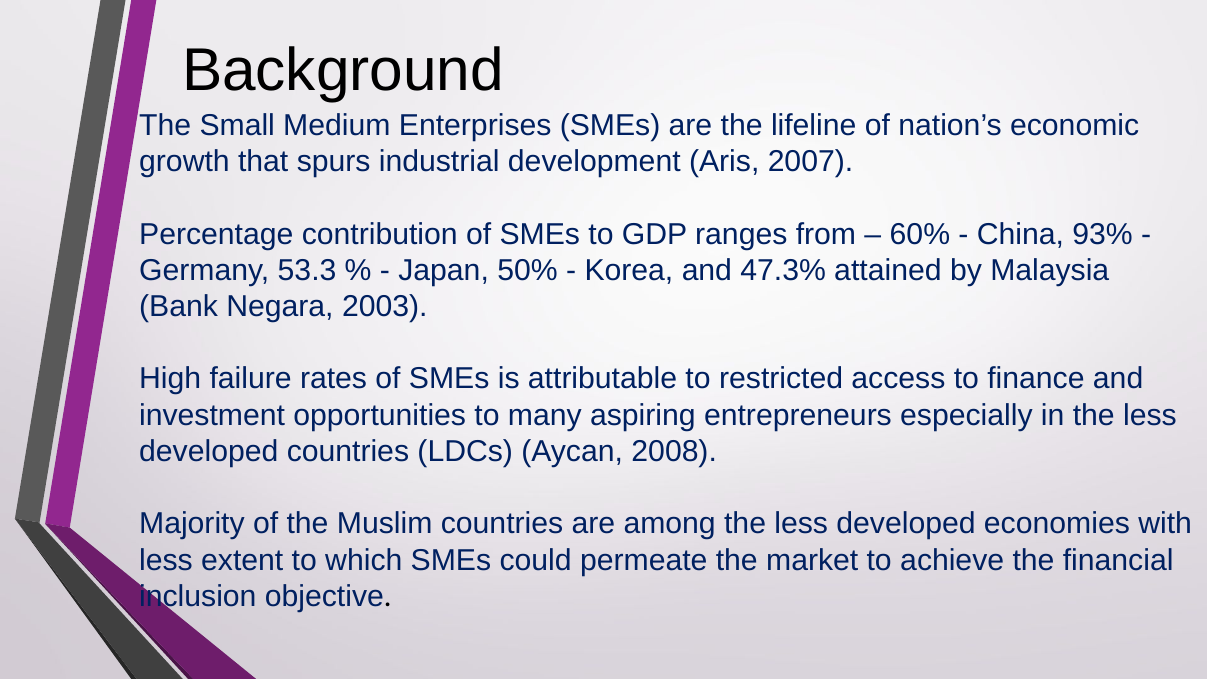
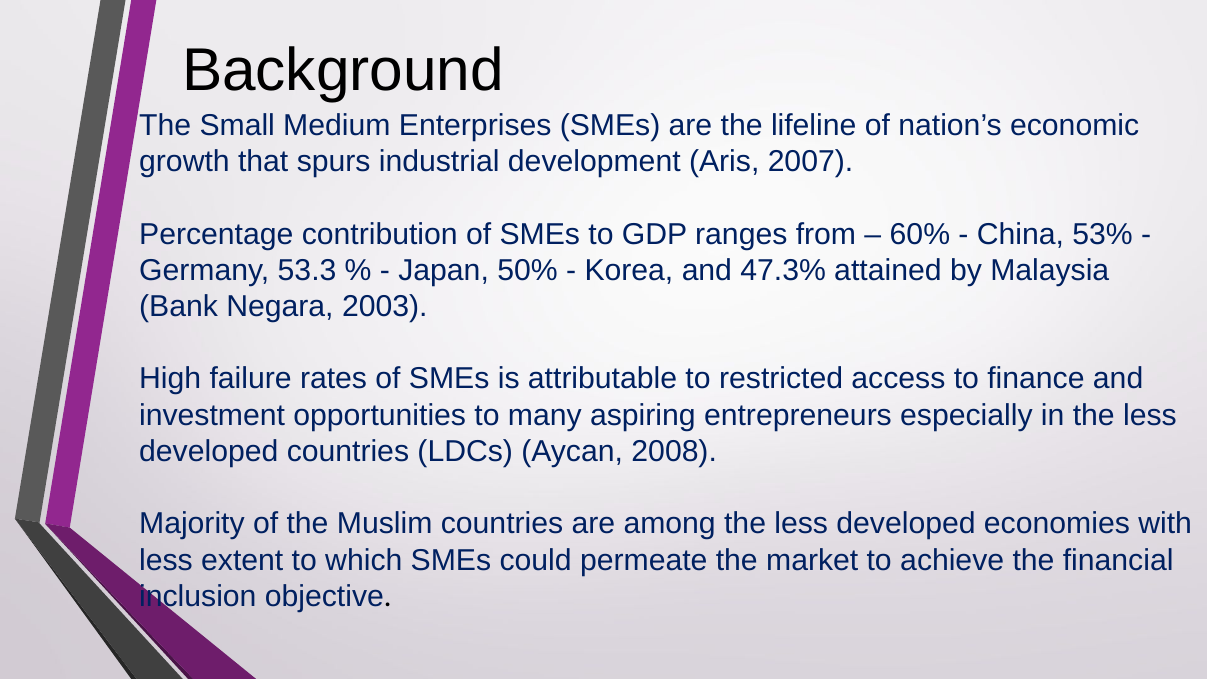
93%: 93% -> 53%
